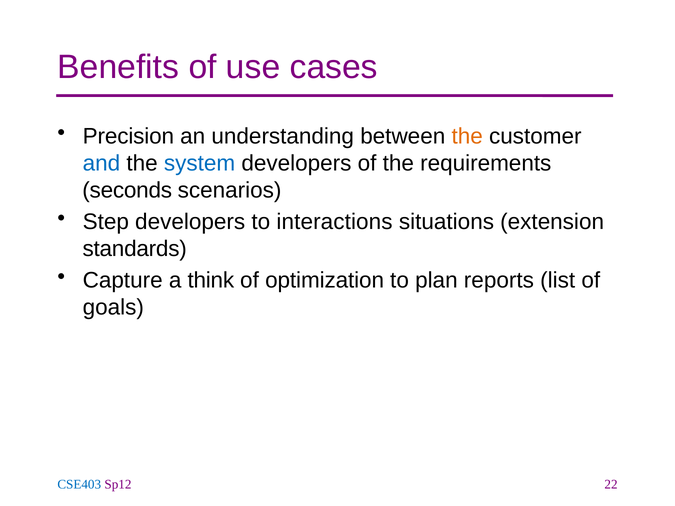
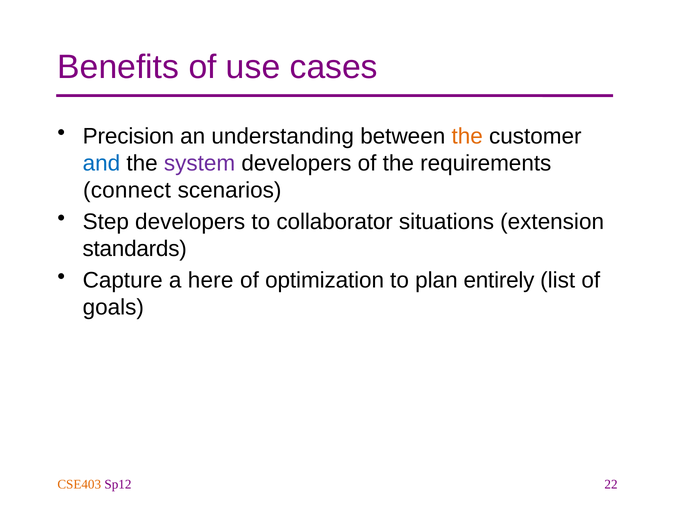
system colour: blue -> purple
seconds: seconds -> connect
interactions: interactions -> collaborator
think: think -> here
reports: reports -> entirely
CSE403 colour: blue -> orange
